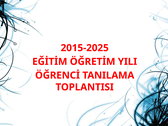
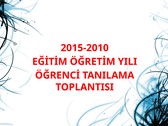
2015-2025: 2015-2025 -> 2015-2010
